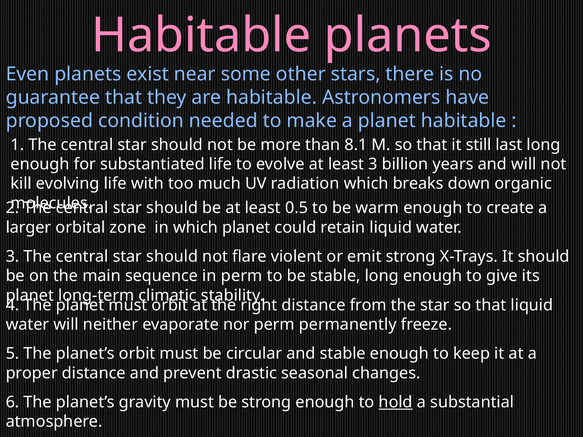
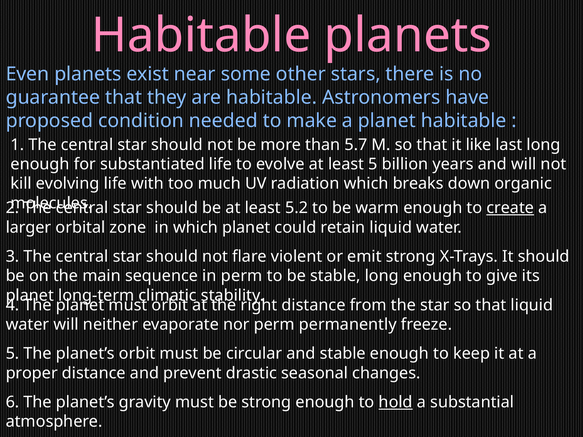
8.1: 8.1 -> 5.7
still: still -> like
least 3: 3 -> 5
0.5: 0.5 -> 5.2
create underline: none -> present
